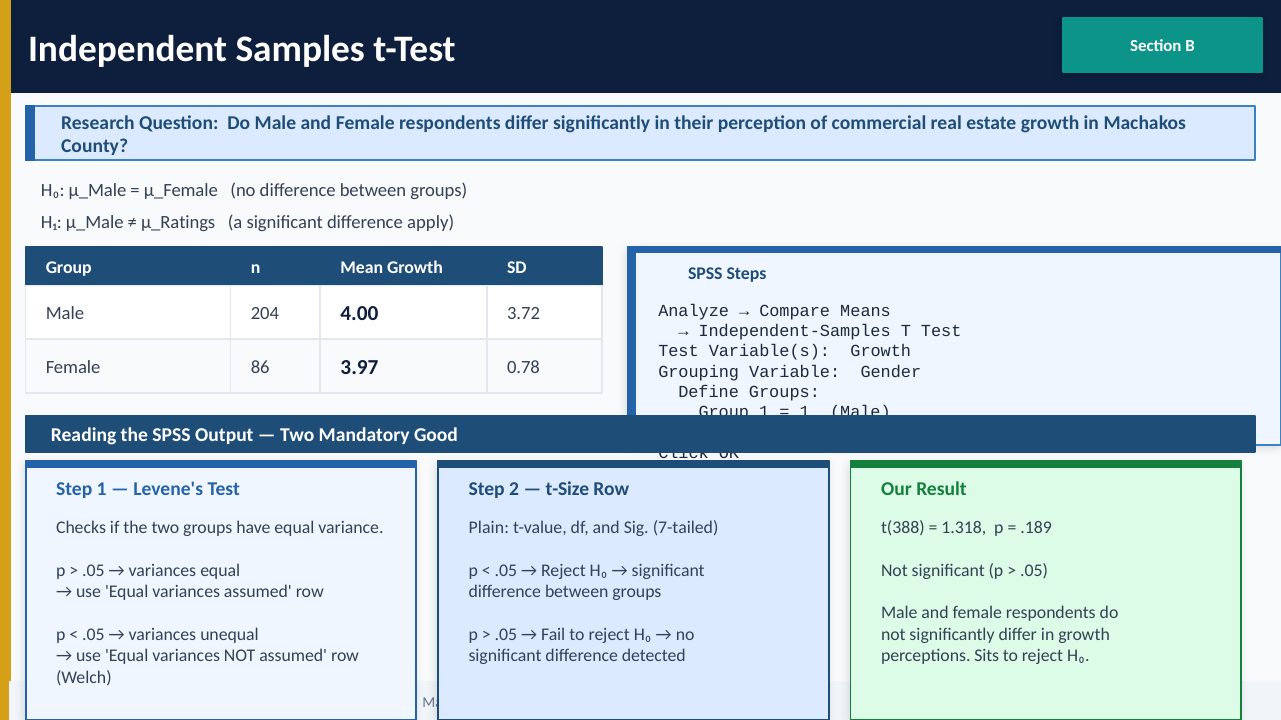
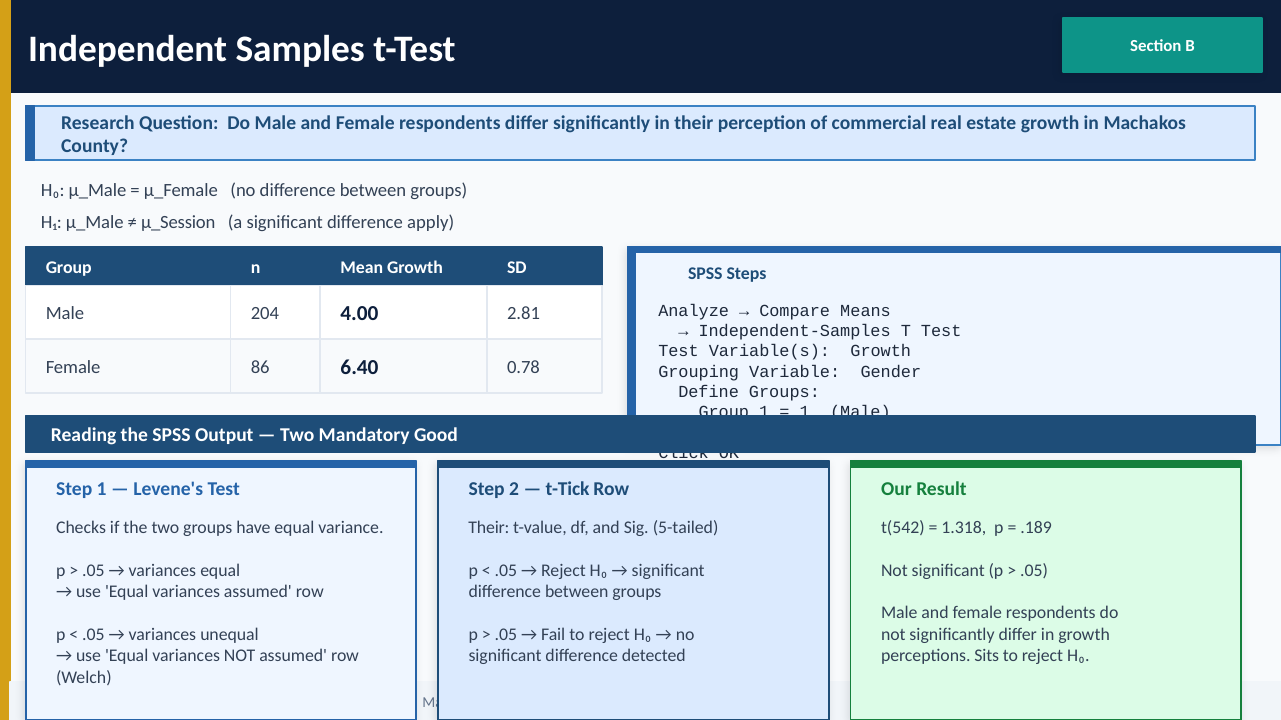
μ_Ratings: μ_Ratings -> μ_Session
3.72: 3.72 -> 2.81
3.97: 3.97 -> 6.40
t-Size: t-Size -> t-Tick
Plain at (489, 528): Plain -> Their
7-tailed: 7-tailed -> 5-tailed
t(388: t(388 -> t(542
